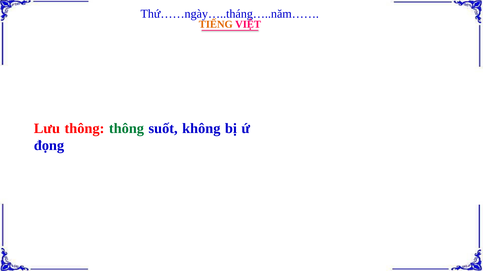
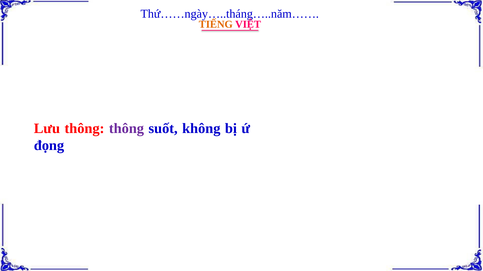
thông at (126, 129) colour: green -> purple
